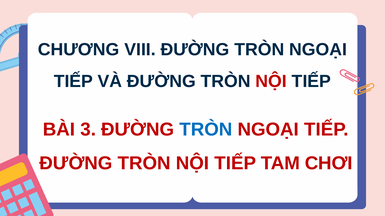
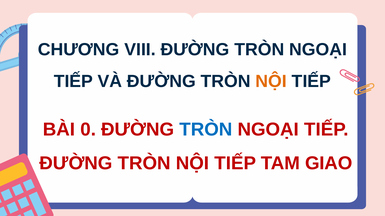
NỘI at (271, 81) colour: red -> orange
3: 3 -> 0
CHƠI: CHƠI -> GIAO
